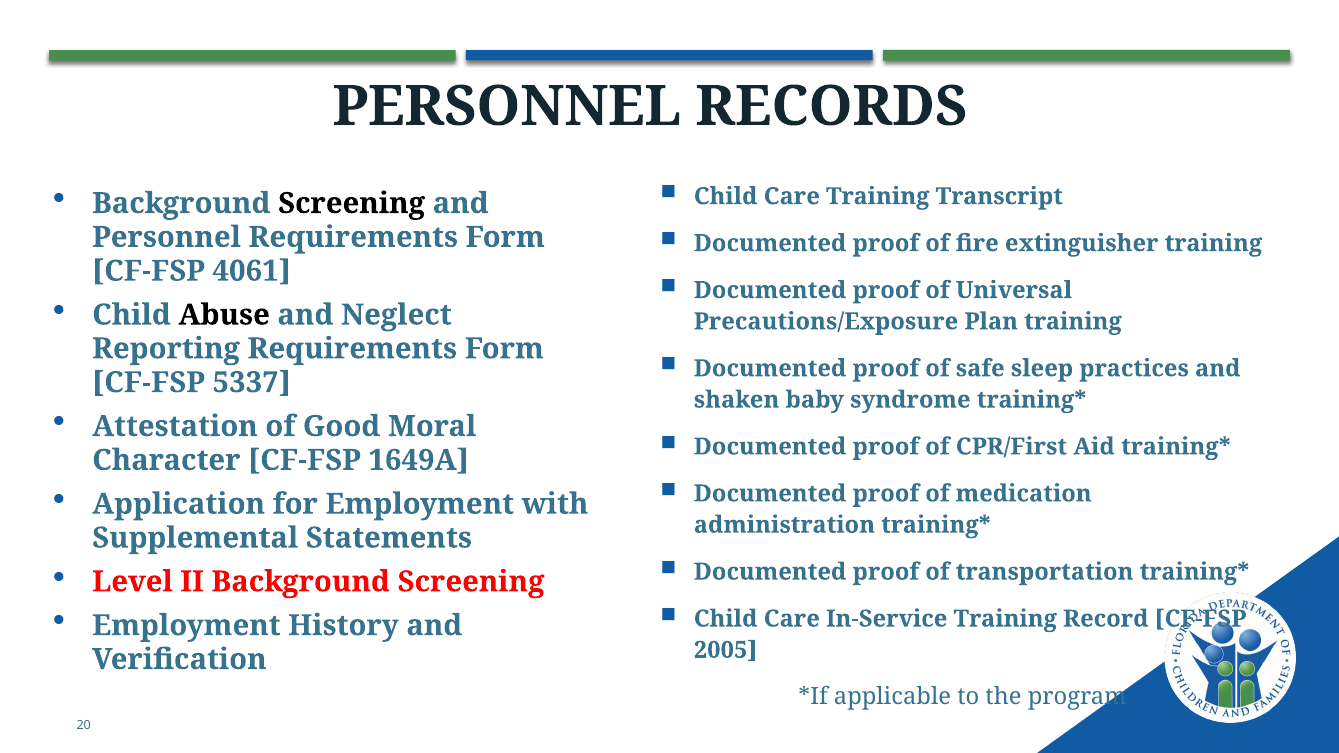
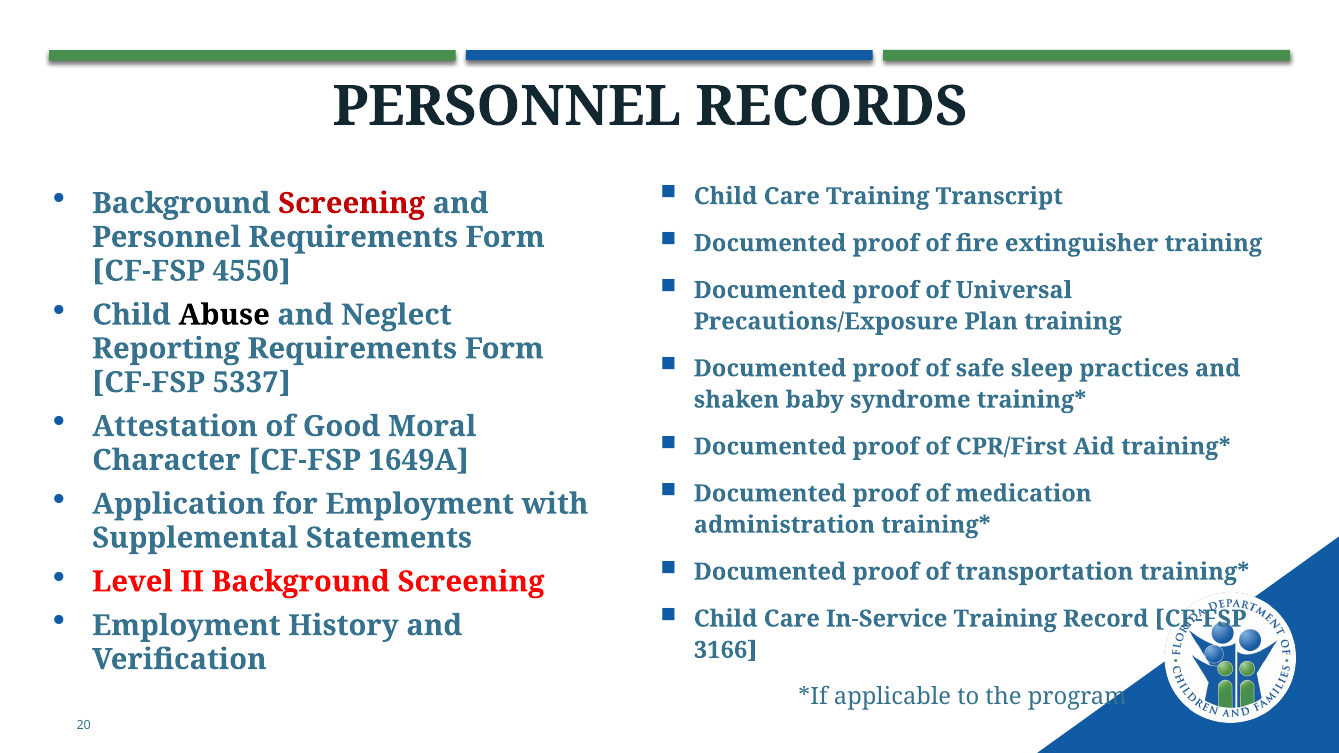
Screening at (352, 203) colour: black -> red
4061: 4061 -> 4550
2005: 2005 -> 3166
